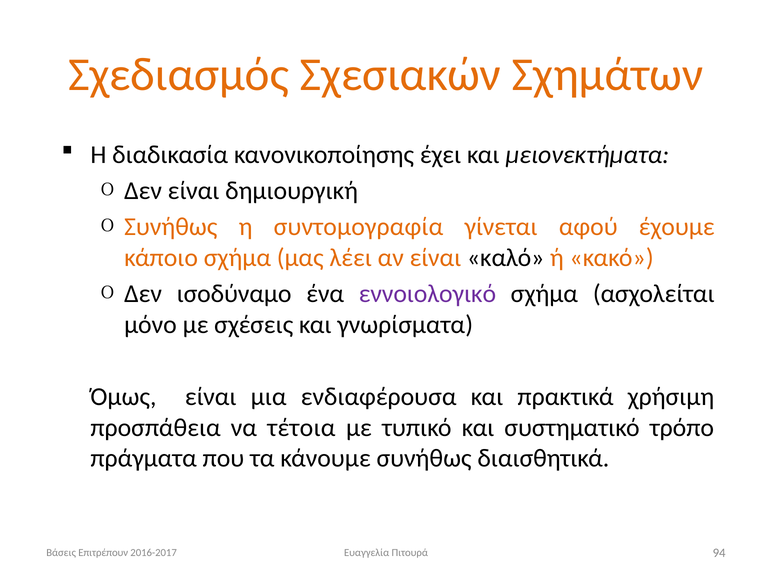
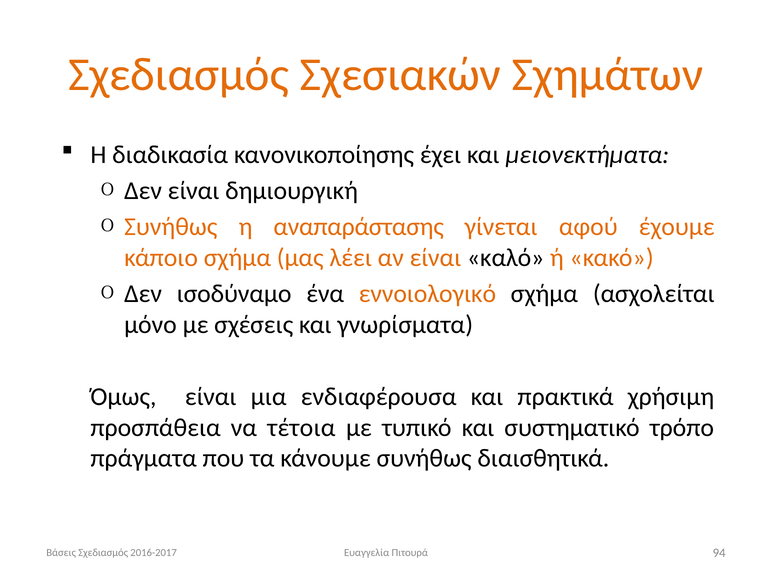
συντομογραφία: συντομογραφία -> αναπαράστασης
εννοιολογικό colour: purple -> orange
Βάσεις Επιτρέπουν: Επιτρέπουν -> Σχεδιασμός
